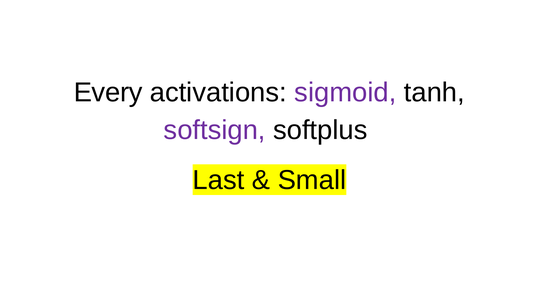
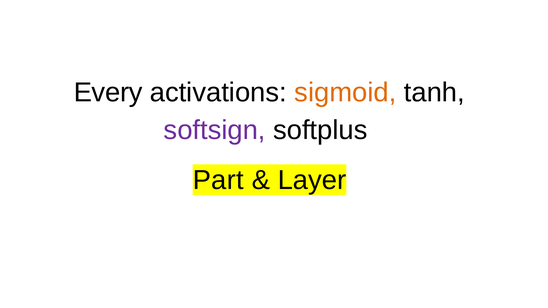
sigmoid colour: purple -> orange
Last: Last -> Part
Small: Small -> Layer
